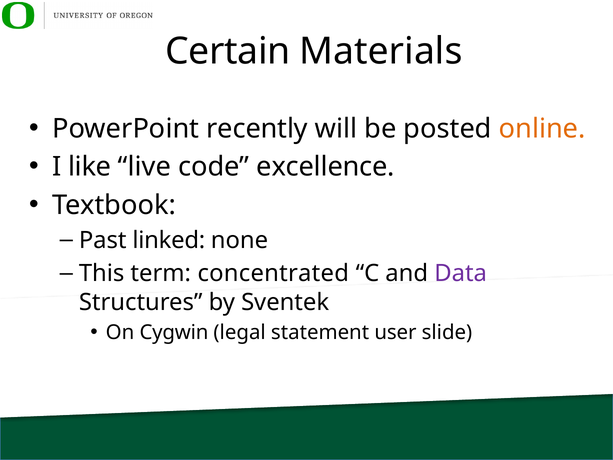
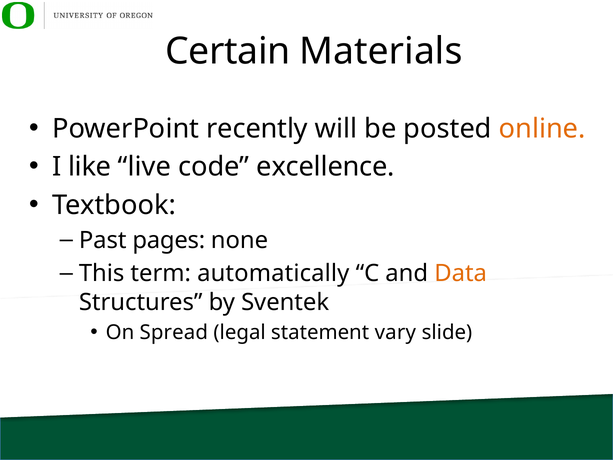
linked: linked -> pages
concentrated: concentrated -> automatically
Data colour: purple -> orange
Cygwin: Cygwin -> Spread
user: user -> vary
